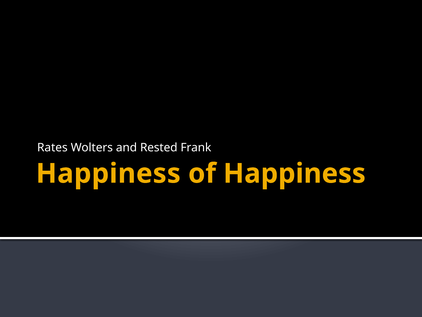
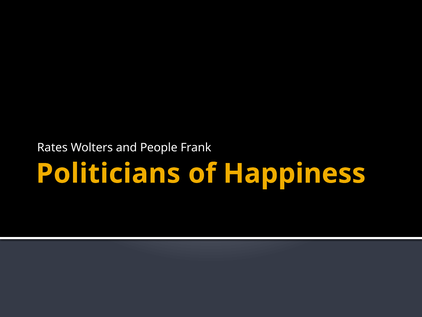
Rested: Rested -> People
Happiness at (108, 173): Happiness -> Politicians
